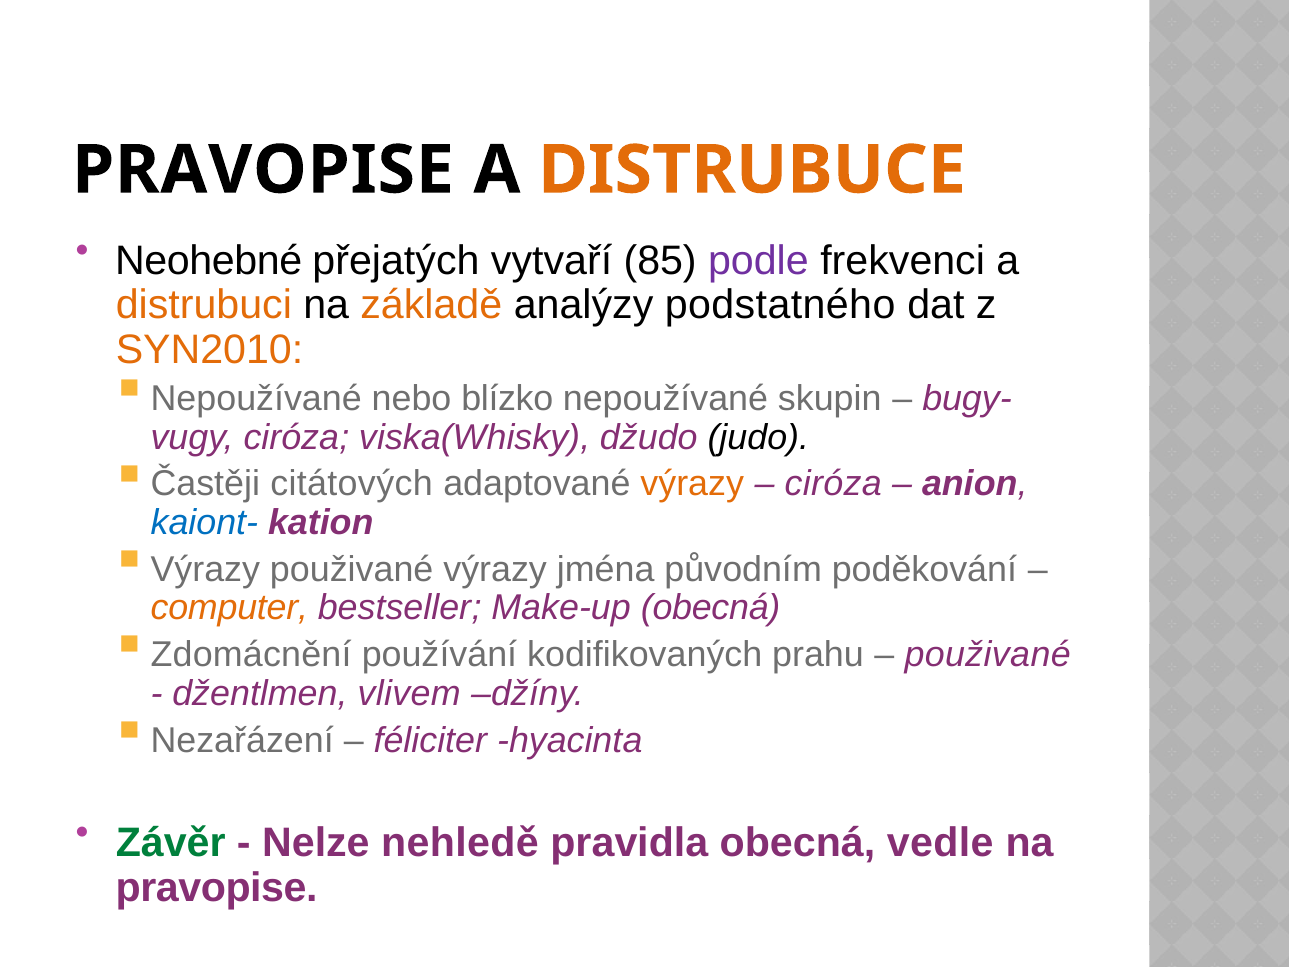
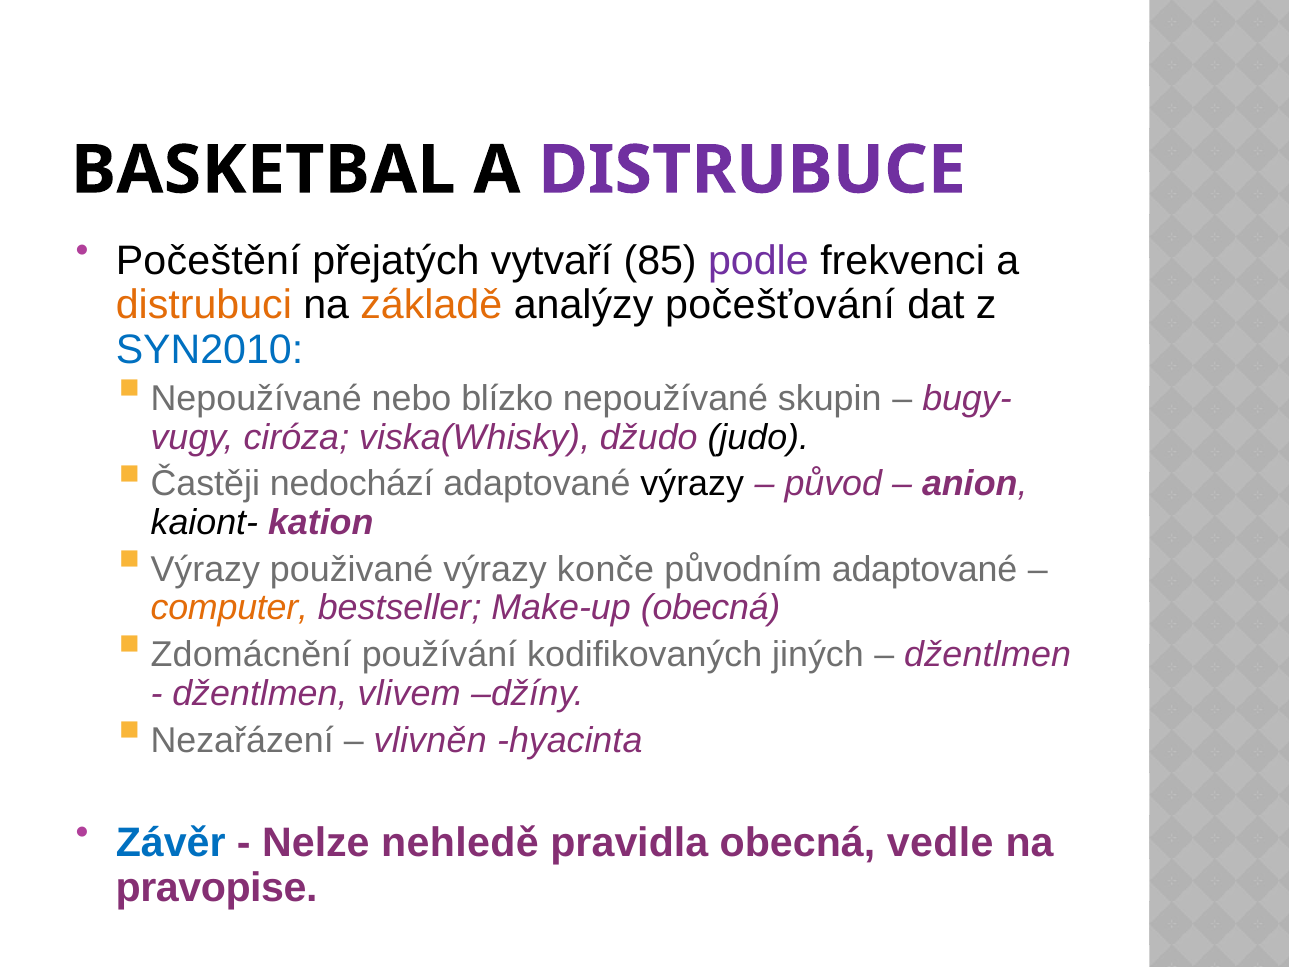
PRAVOPISE at (263, 170): PRAVOPISE -> BASKETBAL
DISTRUBUCE colour: orange -> purple
Neohebné: Neohebné -> Počeštění
podstatného: podstatného -> počešťování
SYN2010 colour: orange -> blue
citátových: citátových -> nedochází
výrazy at (692, 484) colour: orange -> black
ciróza at (833, 484): ciróza -> původ
kaiont- colour: blue -> black
jména: jména -> konče
původním poděkování: poděkování -> adaptované
prahu: prahu -> jiných
použivané at (988, 655): použivané -> džentlmen
féliciter: féliciter -> vlivněn
Závěr colour: green -> blue
